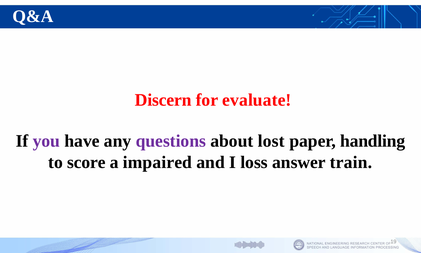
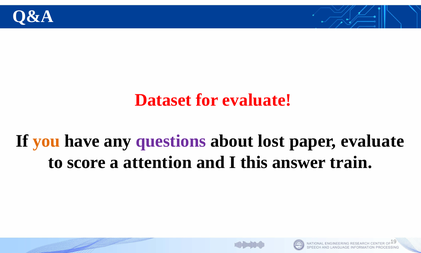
Discern: Discern -> Dataset
you colour: purple -> orange
paper handling: handling -> evaluate
impaired: impaired -> attention
loss: loss -> this
